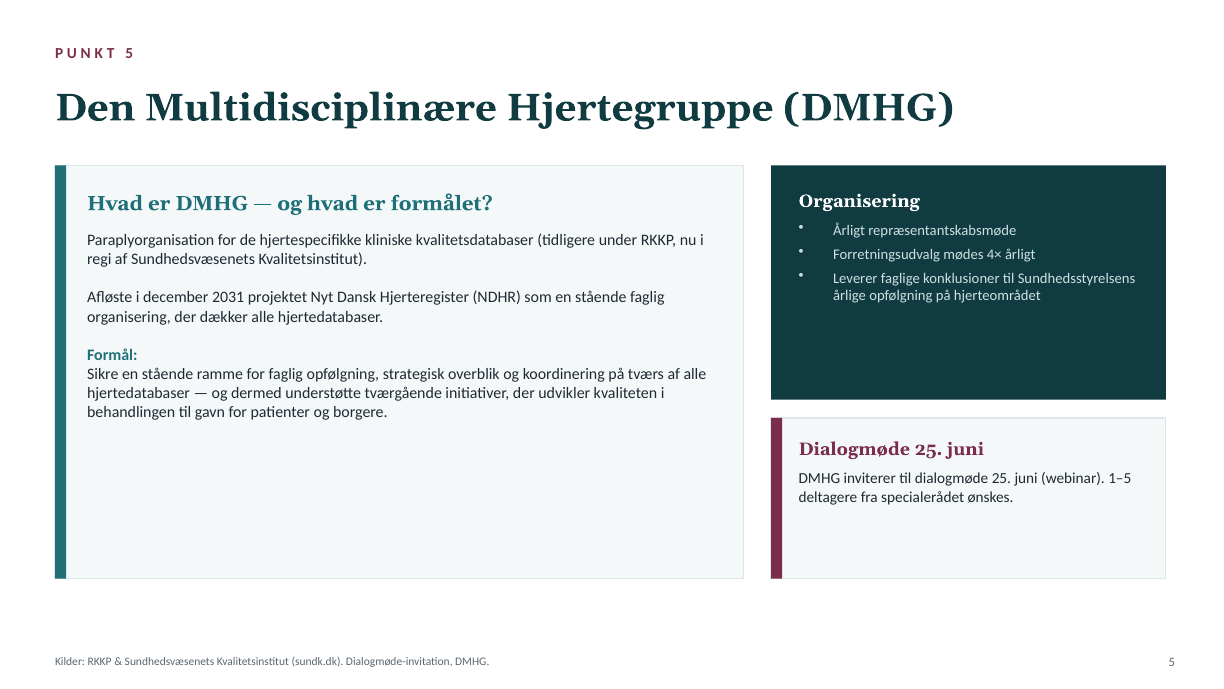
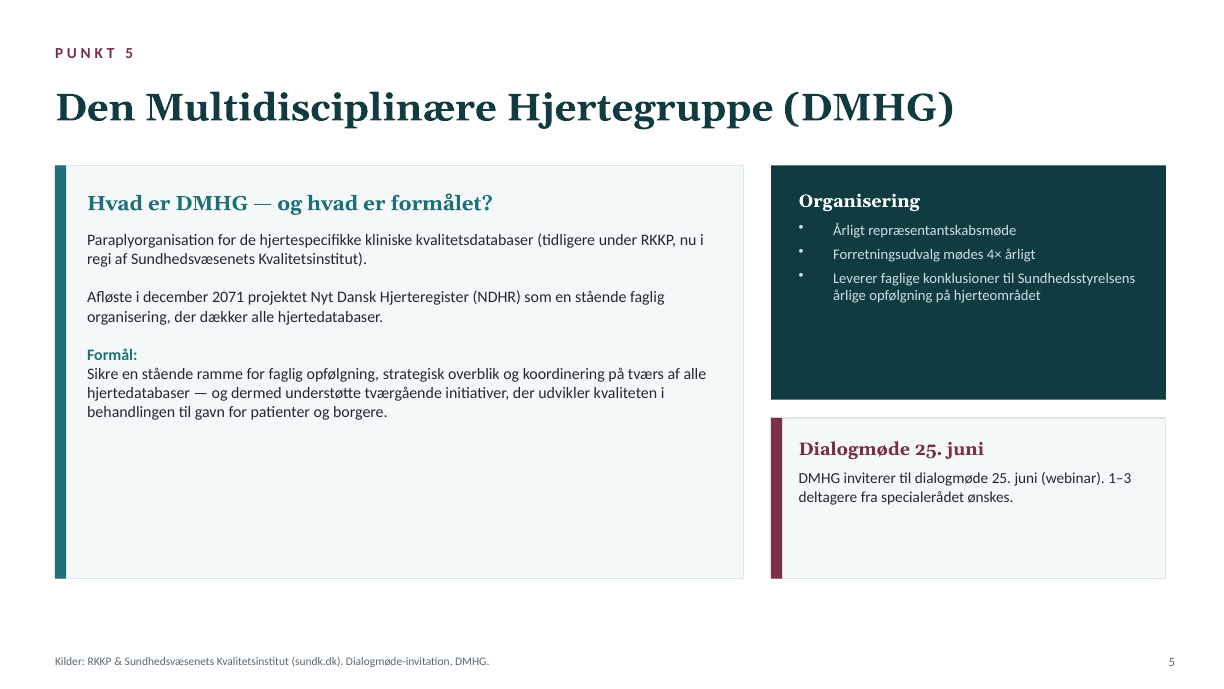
2031: 2031 -> 2071
1–5: 1–5 -> 1–3
